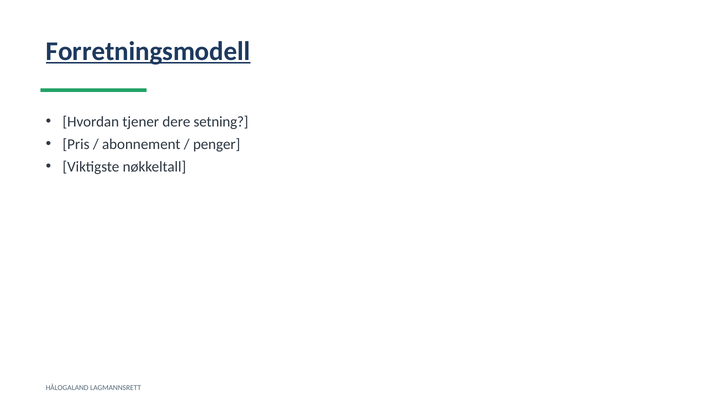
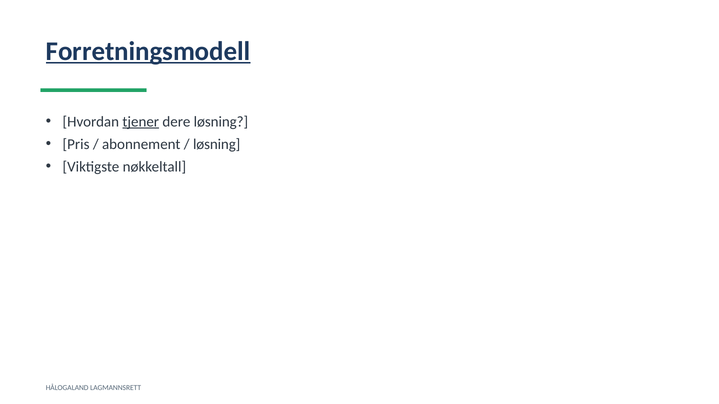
tjener underline: none -> present
dere setning: setning -> løsning
penger at (217, 144): penger -> løsning
